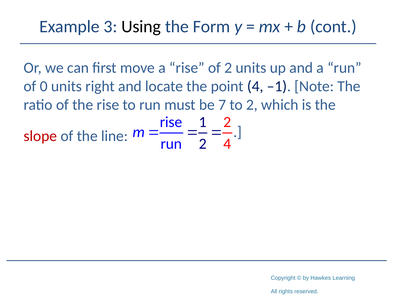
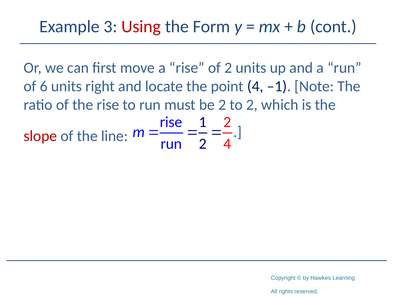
Using colour: black -> red
0: 0 -> 6
be 7: 7 -> 2
